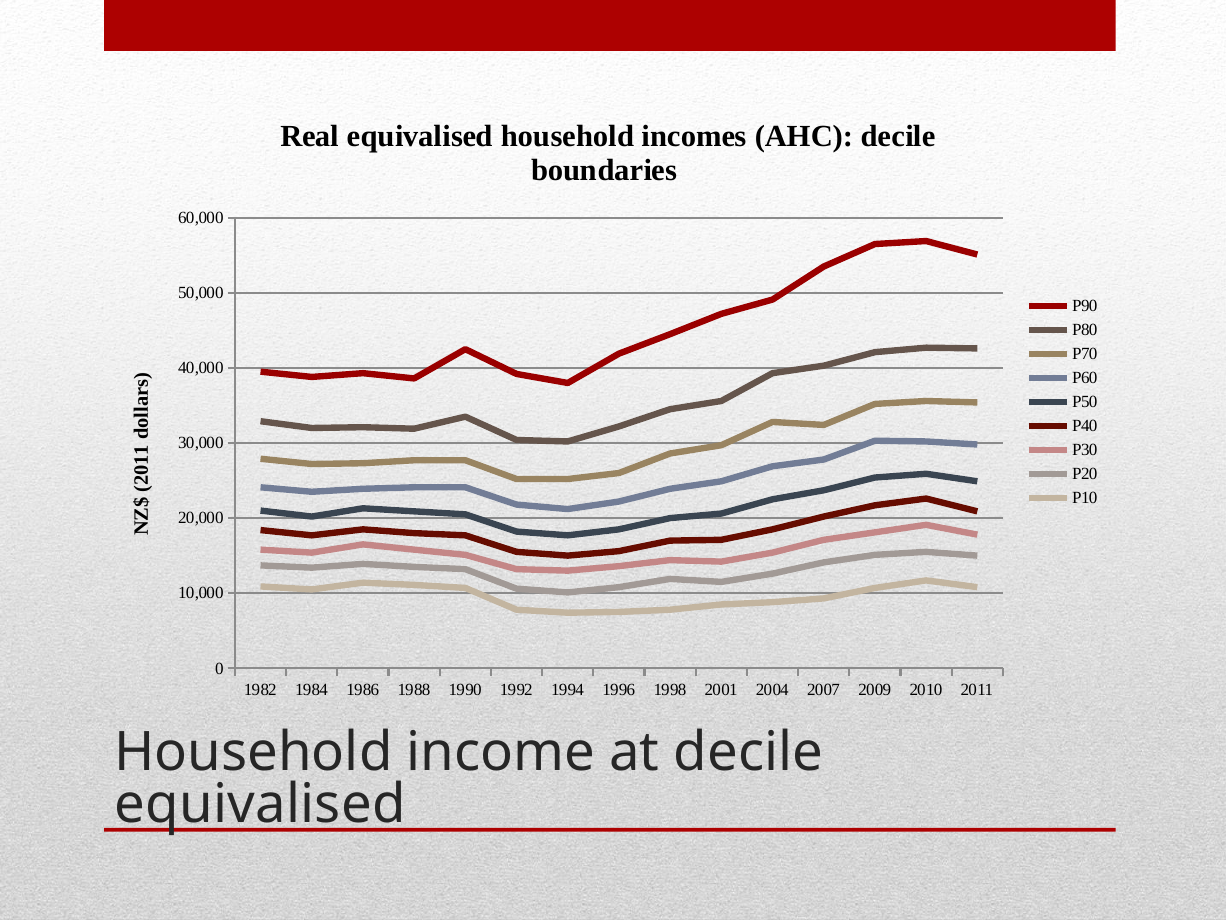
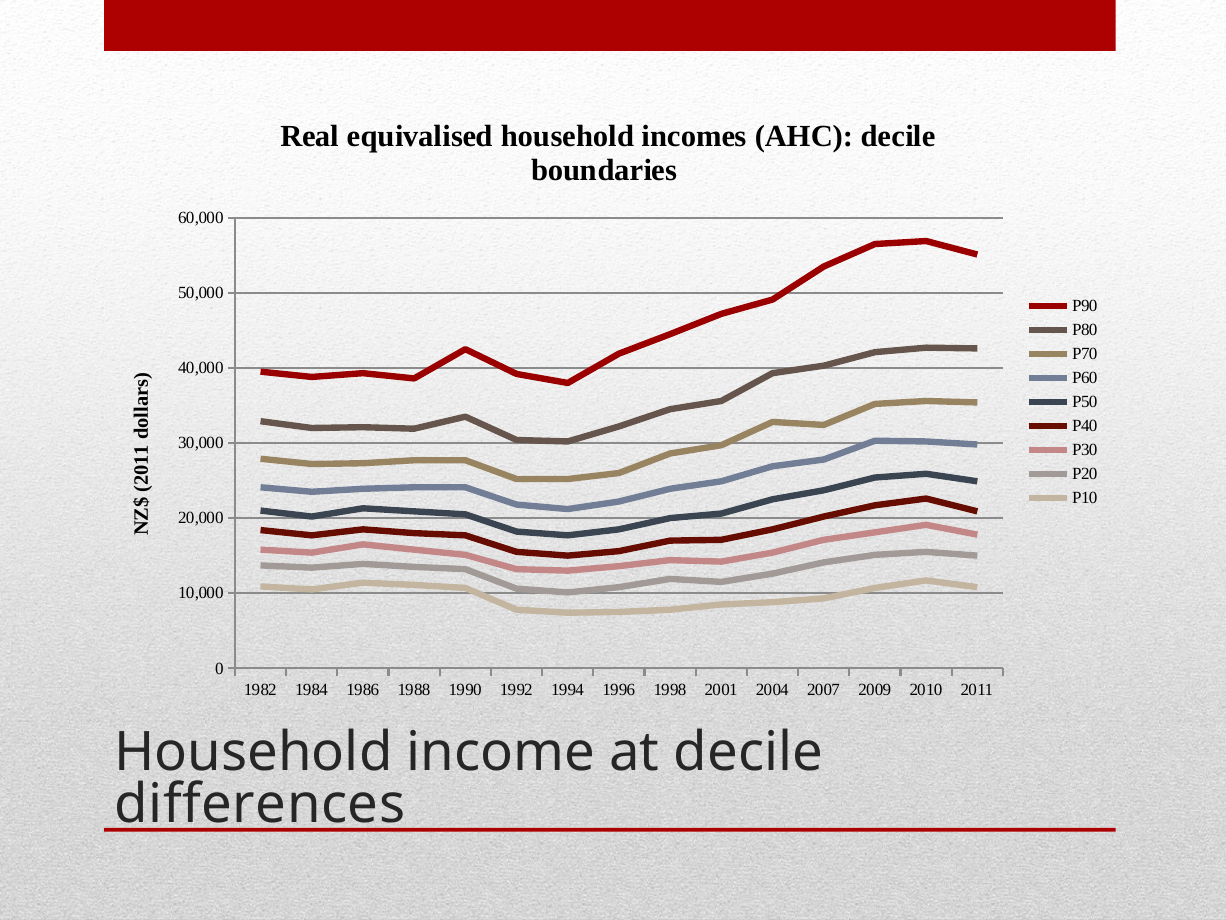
equivalised at (260, 804): equivalised -> differences
